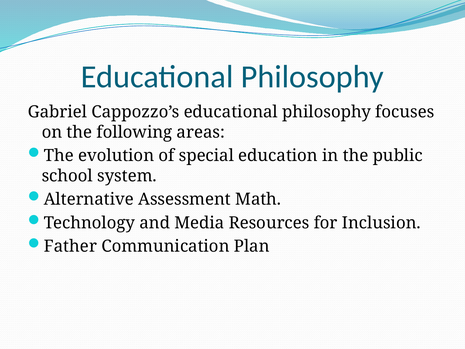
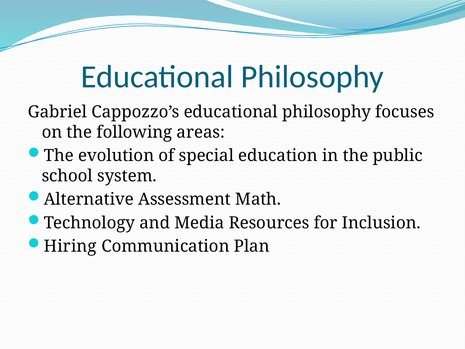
Father: Father -> Hiring
